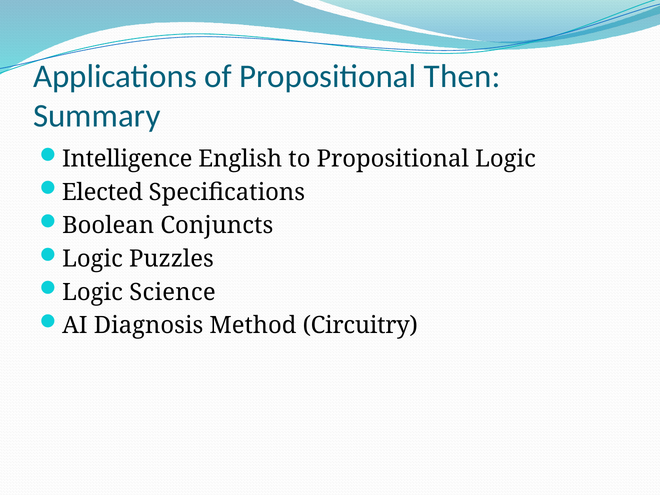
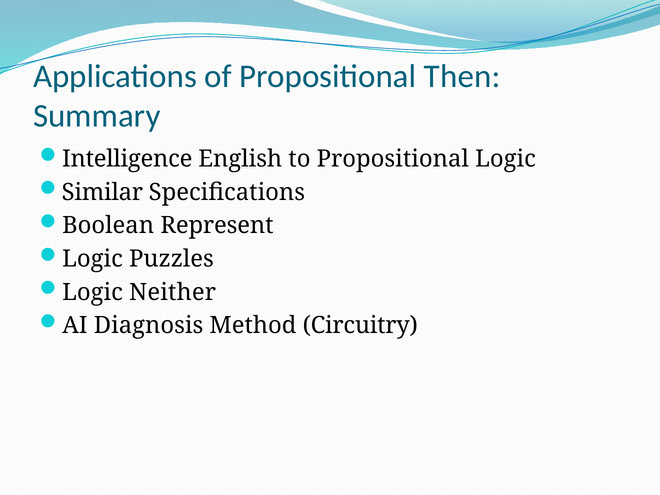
Elected: Elected -> Similar
Conjuncts: Conjuncts -> Represent
Science: Science -> Neither
